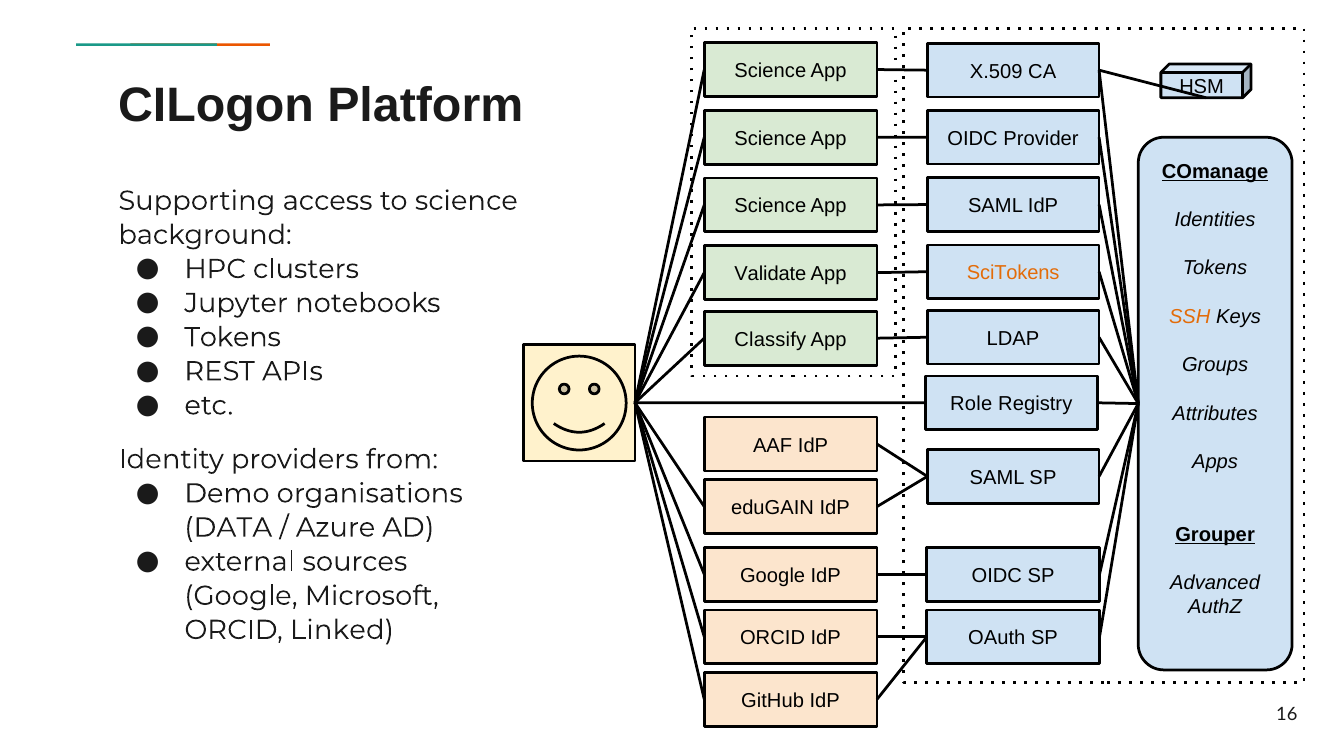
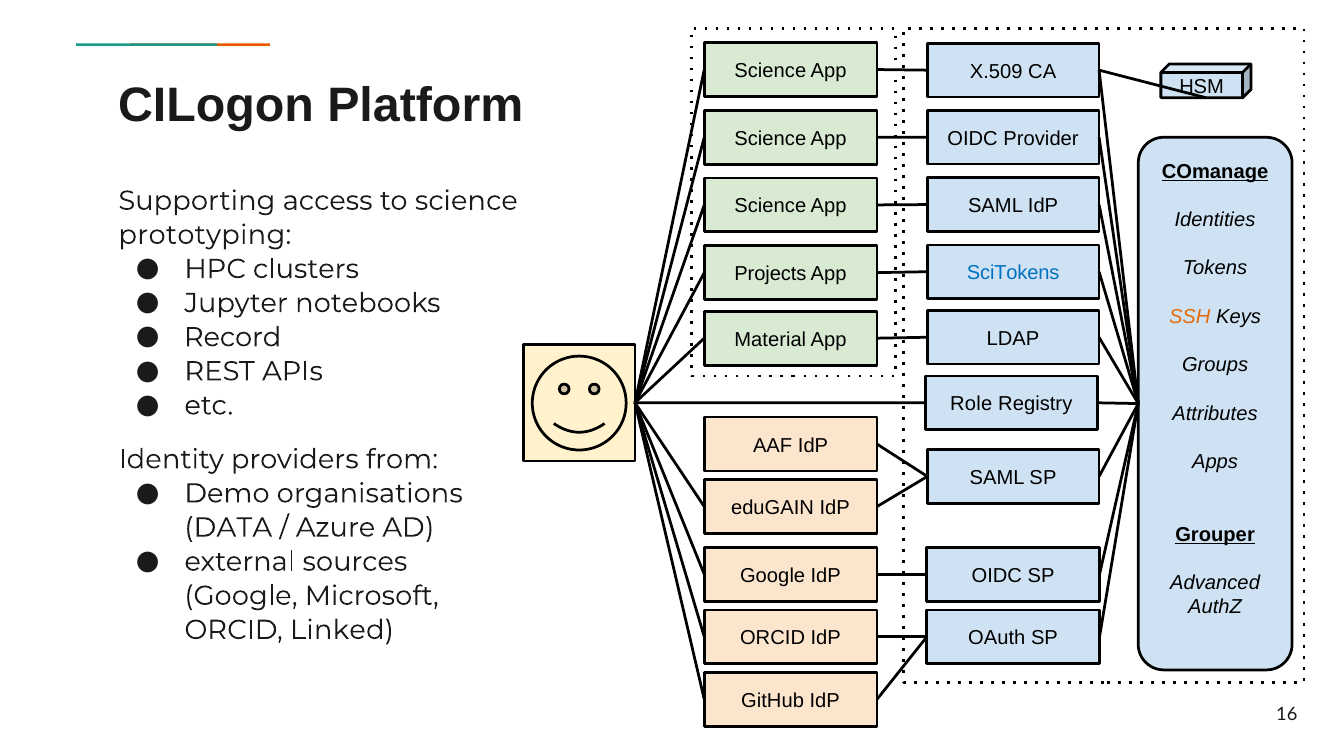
background: background -> prototyping
SciTokens colour: orange -> blue
Validate: Validate -> Projects
Tokens at (233, 337): Tokens -> Record
Classify: Classify -> Material
